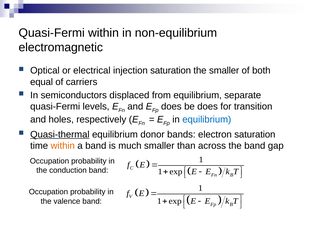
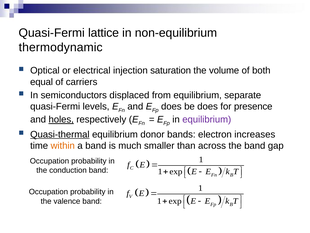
Quasi-Fermi within: within -> lattice
electromagnetic: electromagnetic -> thermodynamic
the smaller: smaller -> volume
transition: transition -> presence
holes underline: none -> present
equilibrium at (207, 119) colour: blue -> purple
electron saturation: saturation -> increases
